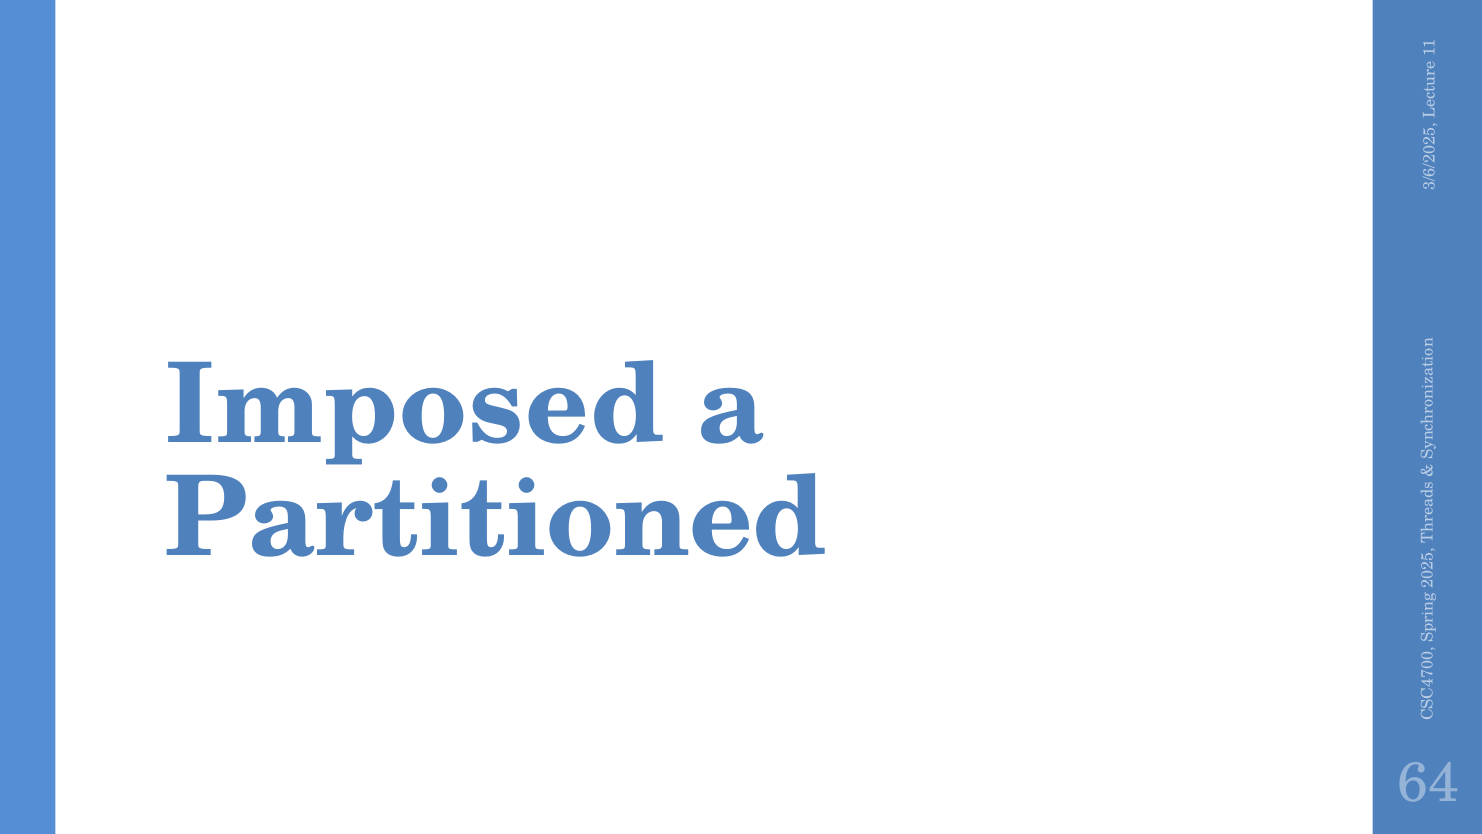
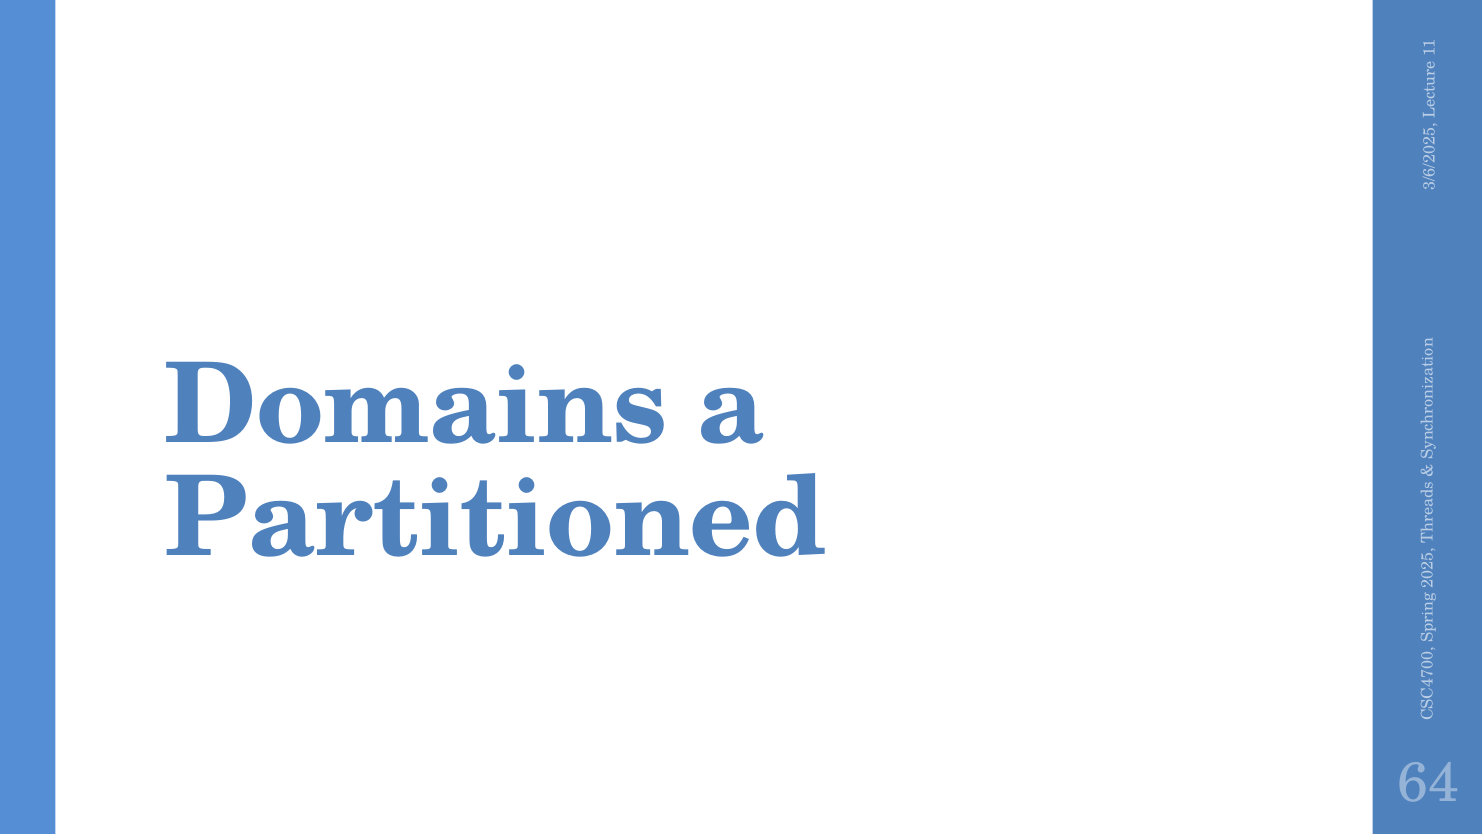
Imposed: Imposed -> Domains
